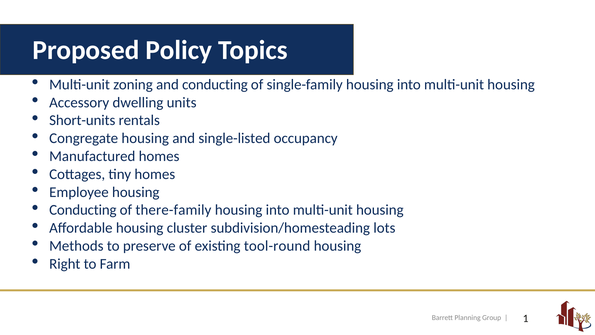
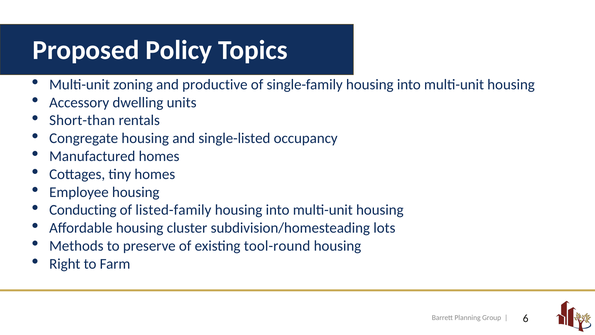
and conducting: conducting -> productive
Short-units: Short-units -> Short-than
there-family: there-family -> listed-family
1: 1 -> 6
